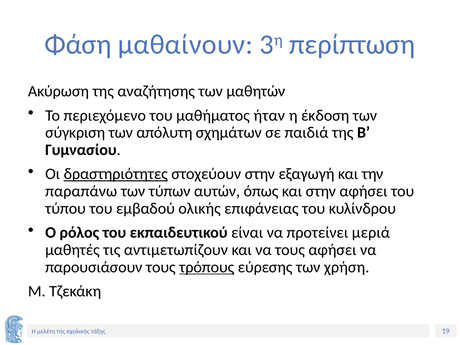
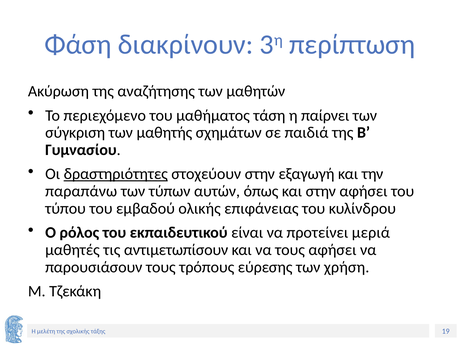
μαθαίνουν: μαθαίνουν -> διακρίνουν
ήταν: ήταν -> τάση
έκδοση: έκδοση -> παίρνει
απόλυτη: απόλυτη -> μαθητής
αντιμετωπίζουν: αντιμετωπίζουν -> αντιμετωπίσουν
τρόπους underline: present -> none
